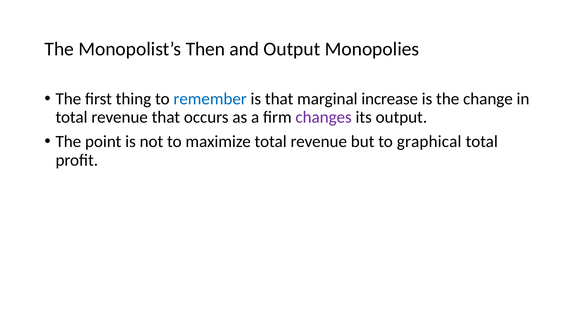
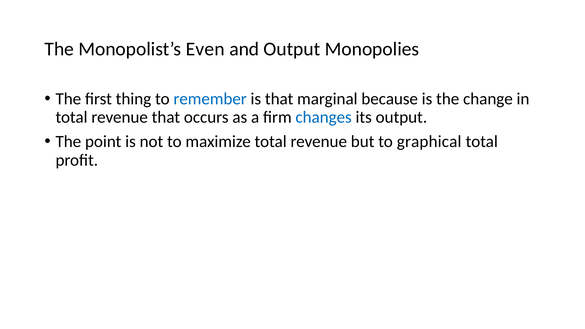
Then: Then -> Even
increase: increase -> because
changes colour: purple -> blue
